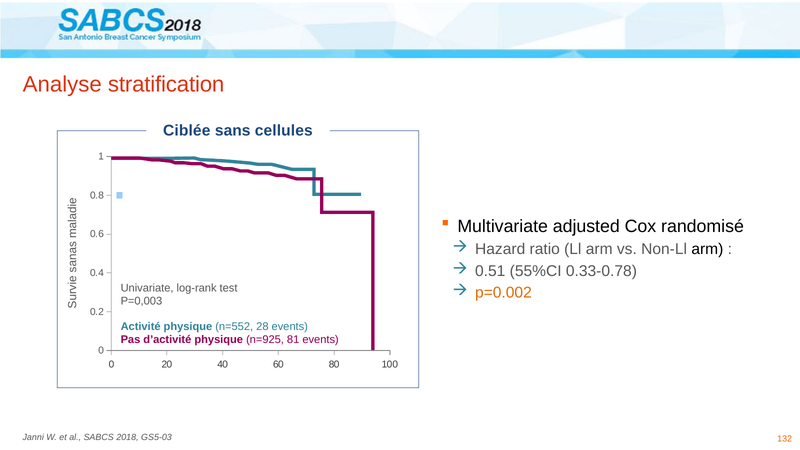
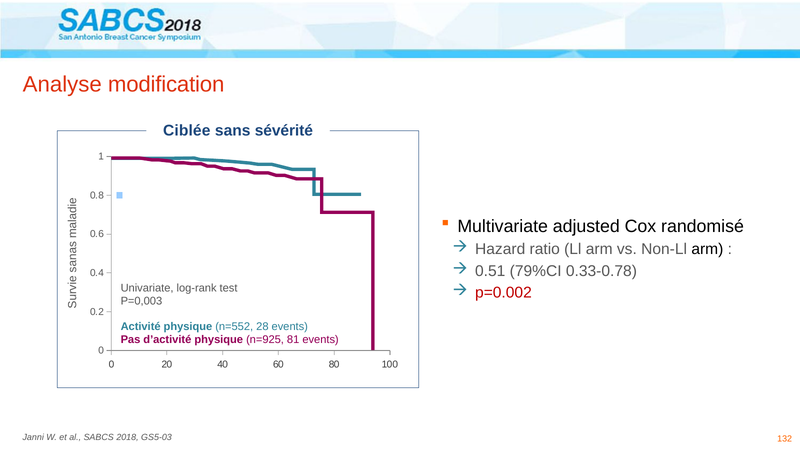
stratification: stratification -> modification
cellules: cellules -> sévérité
55%CI: 55%CI -> 79%CI
p=0.002 colour: orange -> red
